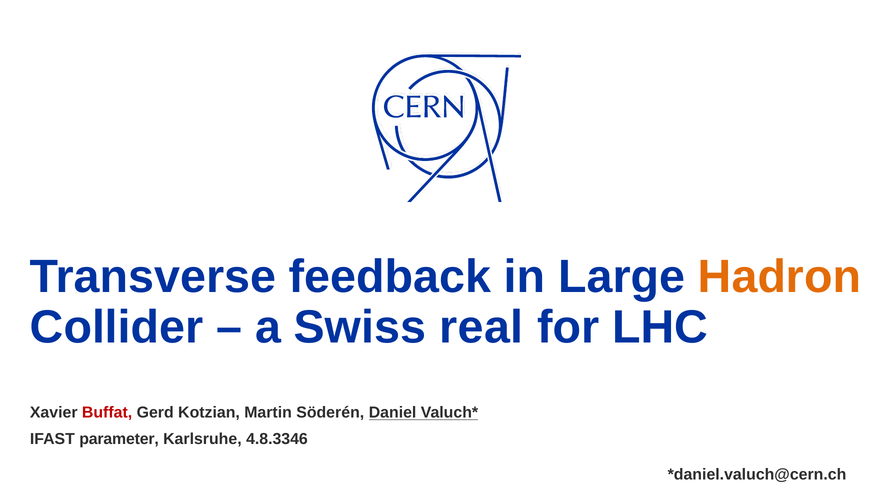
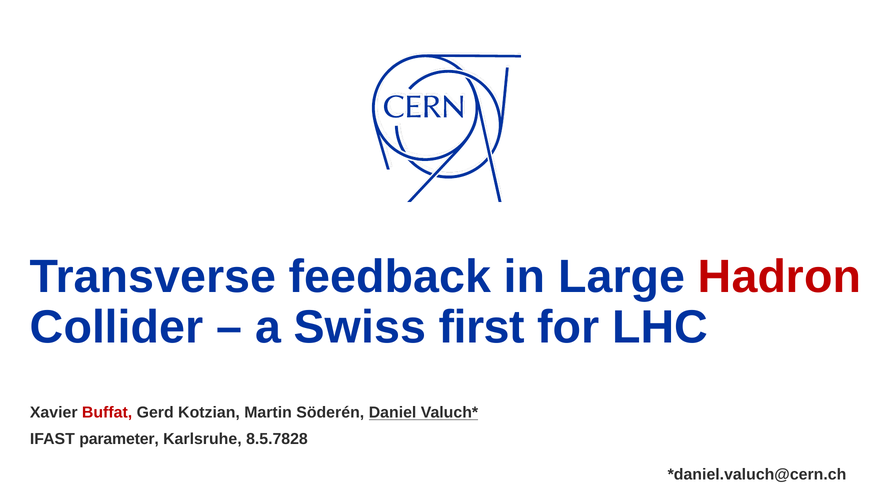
Hadron colour: orange -> red
real: real -> first
4.8.3346: 4.8.3346 -> 8.5.7828
